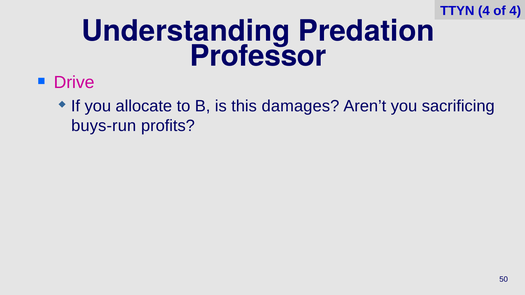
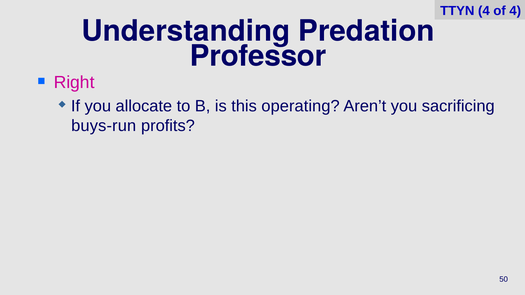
Drive: Drive -> Right
damages: damages -> operating
